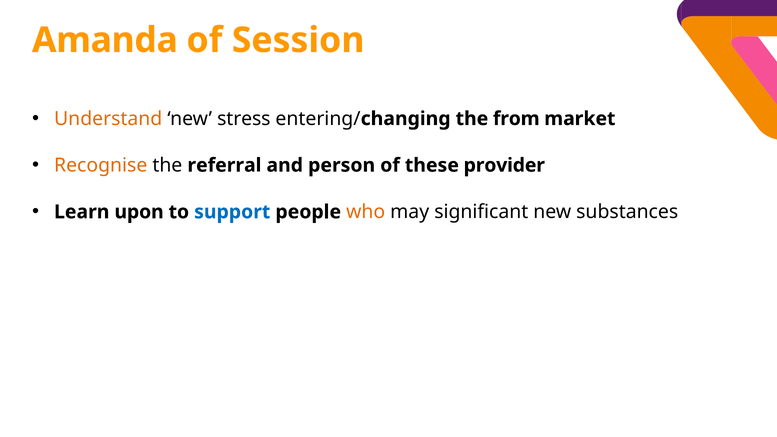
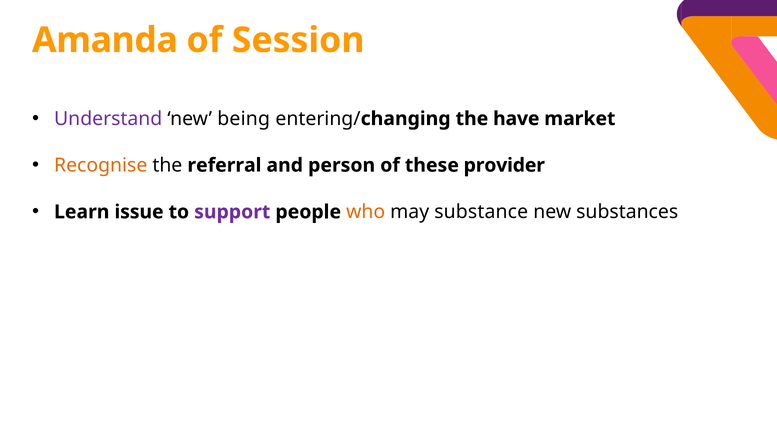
Understand colour: orange -> purple
stress: stress -> being
from: from -> have
upon: upon -> issue
support colour: blue -> purple
significant: significant -> substance
